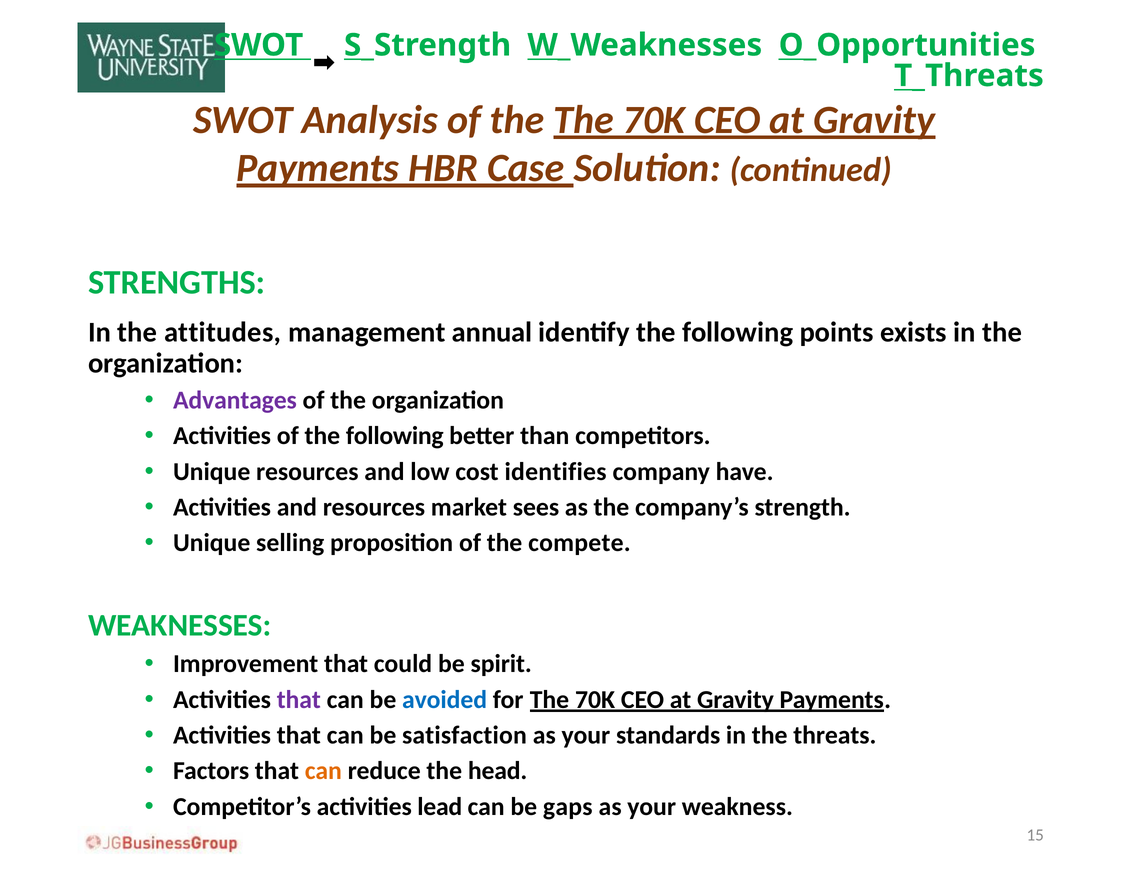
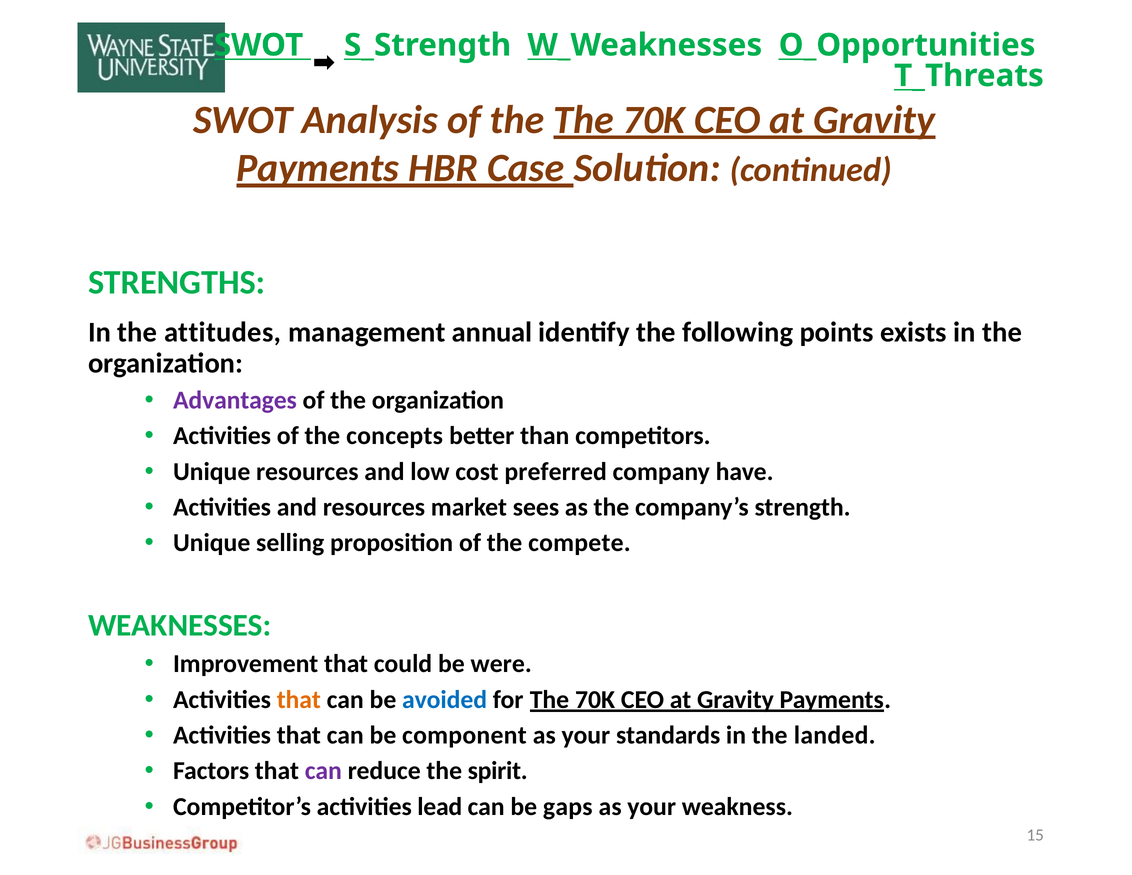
of the following: following -> concepts
identifies: identifies -> preferred
spirit: spirit -> were
that at (299, 699) colour: purple -> orange
satisfaction: satisfaction -> component
threats: threats -> landed
can at (323, 771) colour: orange -> purple
head: head -> spirit
